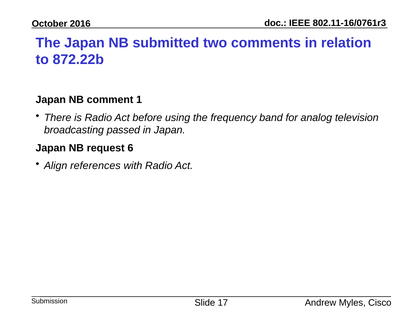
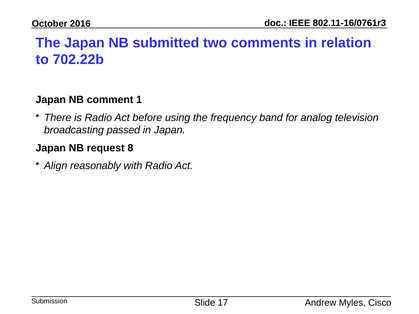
872.22b: 872.22b -> 702.22b
6: 6 -> 8
references: references -> reasonably
